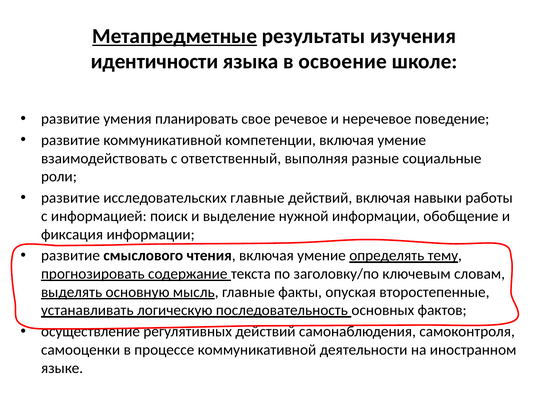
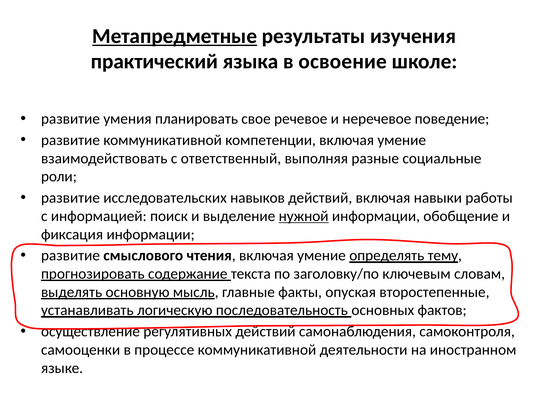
идентичности: идентичности -> практический
исследовательских главные: главные -> навыков
нужной underline: none -> present
